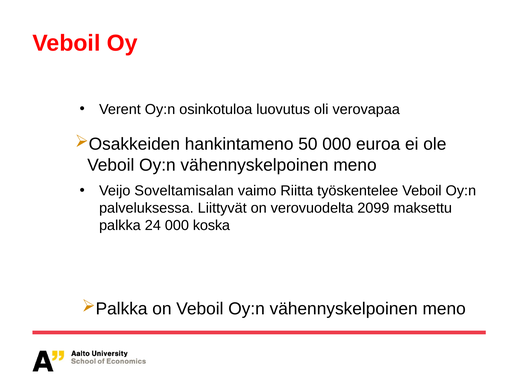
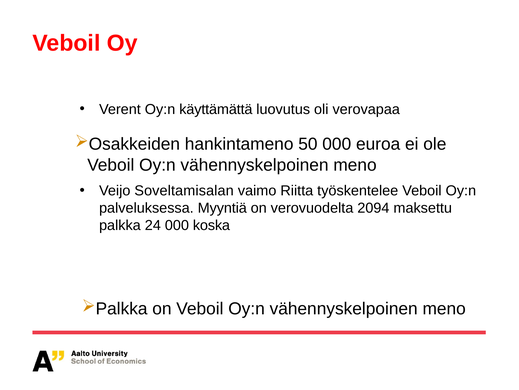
osinkotuloa: osinkotuloa -> käyttämättä
Liittyvät: Liittyvät -> Myyntiä
2099: 2099 -> 2094
